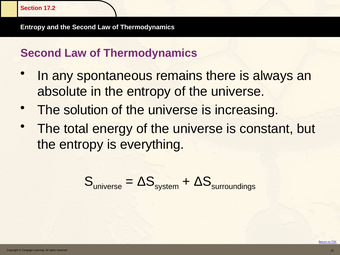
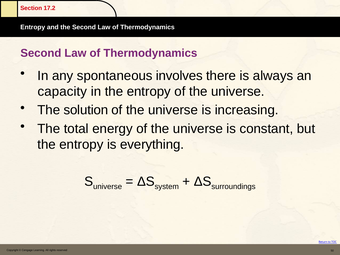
remains: remains -> involves
absolute: absolute -> capacity
